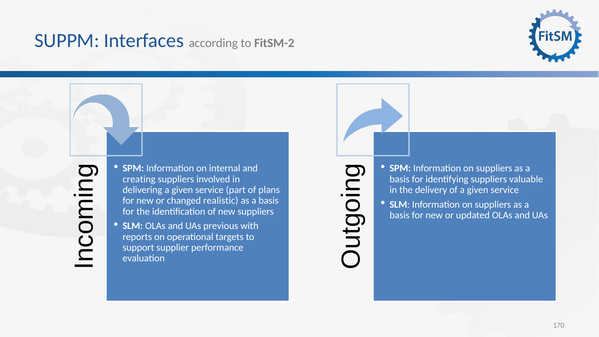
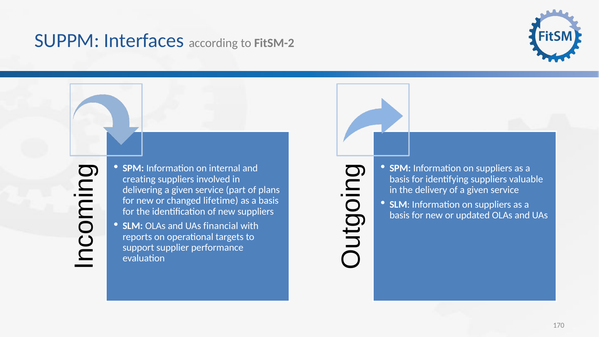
realistic: realistic -> lifetime
previous: previous -> financial
